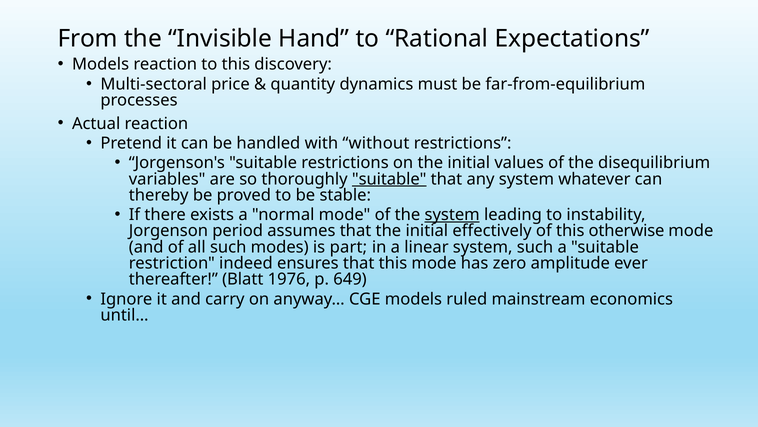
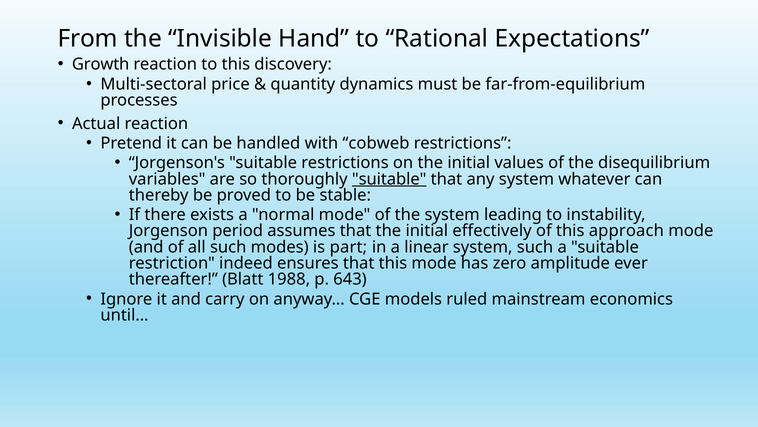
Models at (101, 64): Models -> Growth
without: without -> cobweb
system at (452, 215) underline: present -> none
otherwise: otherwise -> approach
1976: 1976 -> 1988
649: 649 -> 643
